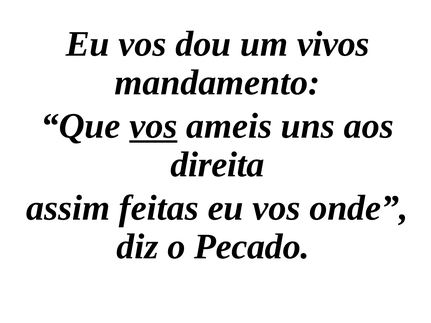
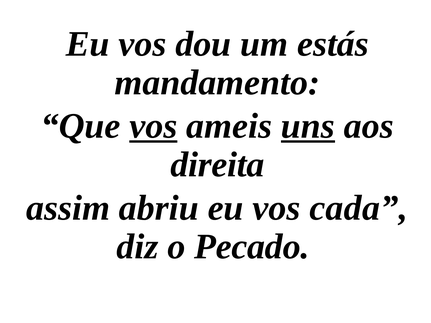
vivos: vivos -> estás
uns underline: none -> present
feitas: feitas -> abriu
onde: onde -> cada
